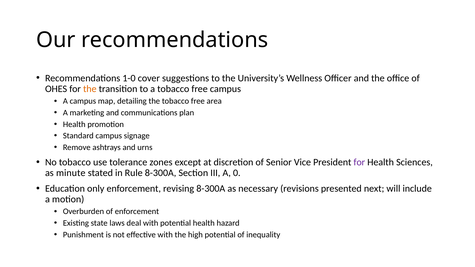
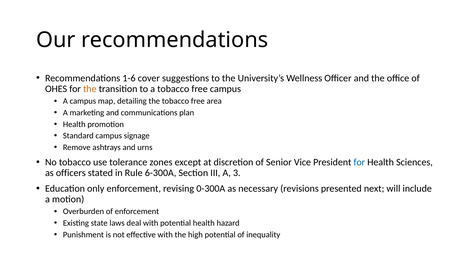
1-0: 1-0 -> 1-6
for at (359, 162) colour: purple -> blue
minute: minute -> officers
Rule 8-300A: 8-300A -> 6-300A
0: 0 -> 3
revising 8-300A: 8-300A -> 0-300A
